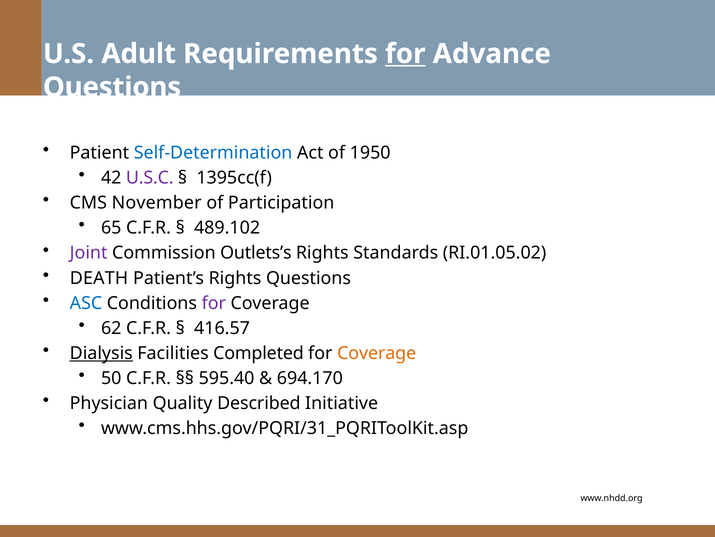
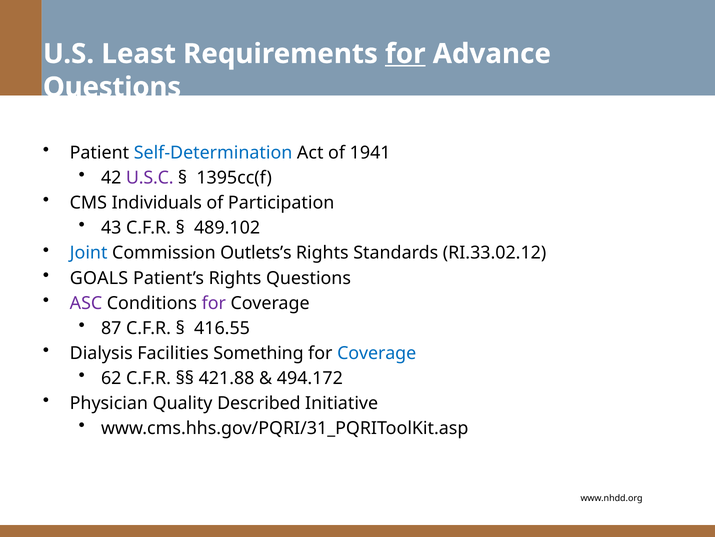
Adult: Adult -> Least
1950: 1950 -> 1941
November: November -> Individuals
65: 65 -> 43
Joint colour: purple -> blue
RI.01.05.02: RI.01.05.02 -> RI.33.02.12
DEATH: DEATH -> GOALS
ASC colour: blue -> purple
62: 62 -> 87
416.57: 416.57 -> 416.55
Dialysis underline: present -> none
Completed: Completed -> Something
Coverage at (377, 353) colour: orange -> blue
50: 50 -> 62
595.40: 595.40 -> 421.88
694.170: 694.170 -> 494.172
